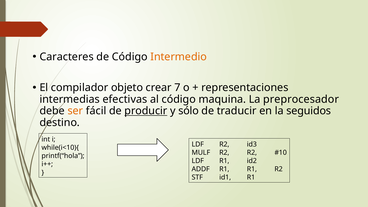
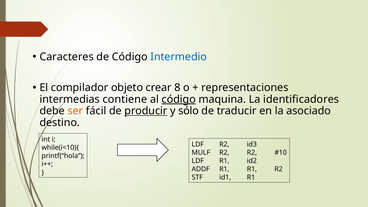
Intermedio colour: orange -> blue
7: 7 -> 8
efectivas: efectivas -> contiene
código at (179, 99) underline: none -> present
preprocesador: preprocesador -> identificadores
seguidos: seguidos -> asociado
